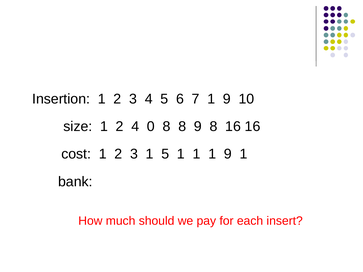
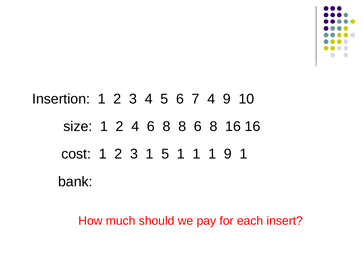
7 1: 1 -> 4
4 0: 0 -> 6
8 9: 9 -> 6
